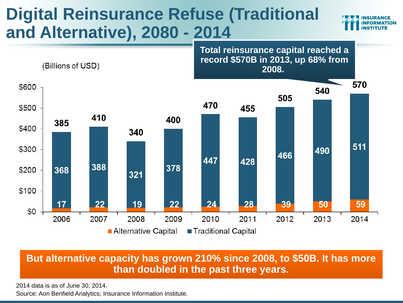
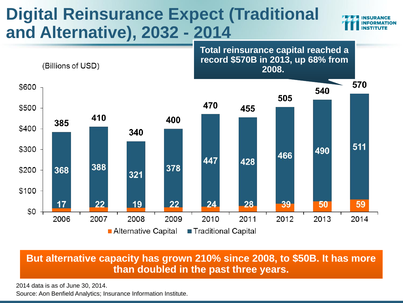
Refuse: Refuse -> Expect
2080: 2080 -> 2032
